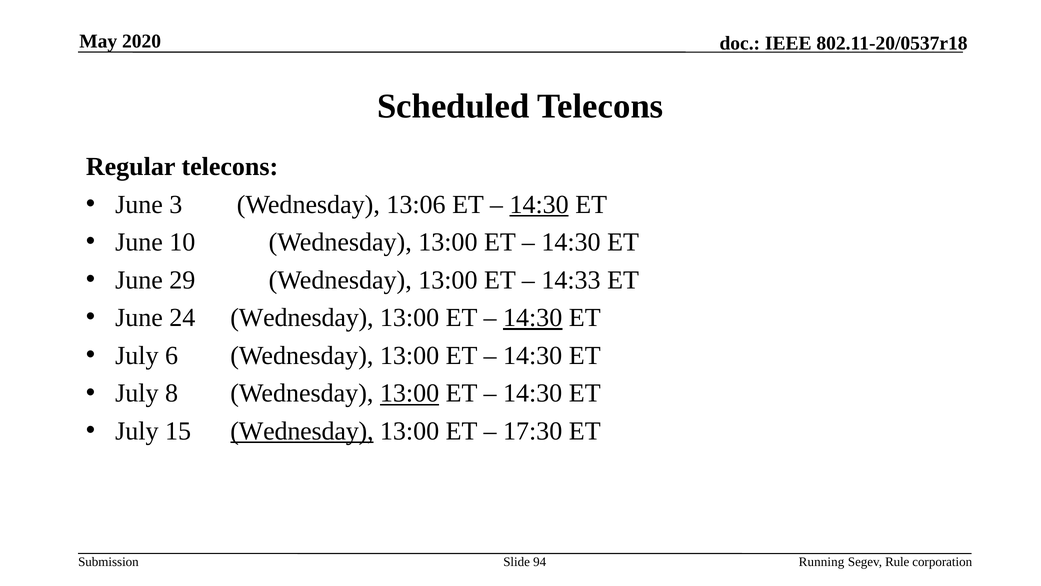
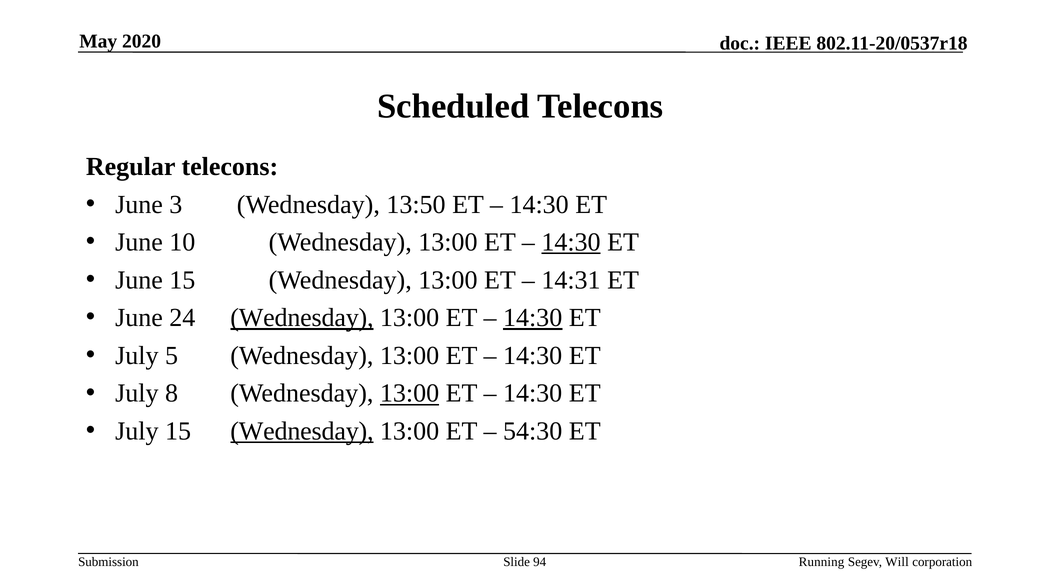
13:06: 13:06 -> 13:50
14:30 at (539, 204) underline: present -> none
14:30 at (571, 242) underline: none -> present
June 29: 29 -> 15
14:33: 14:33 -> 14:31
Wednesday at (302, 318) underline: none -> present
6: 6 -> 5
17:30: 17:30 -> 54:30
Rule: Rule -> Will
